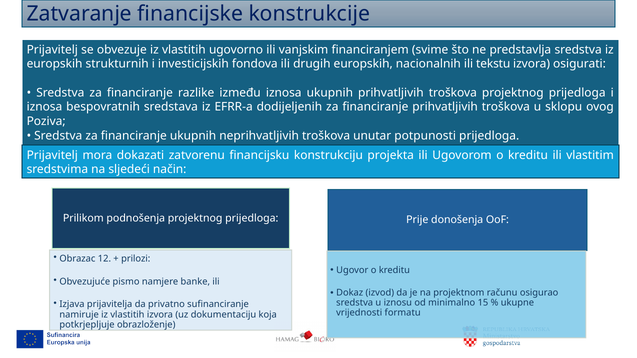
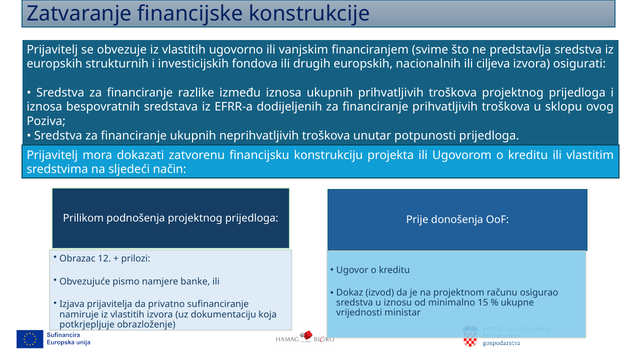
tekstu: tekstu -> ciljeva
formatu: formatu -> ministar
